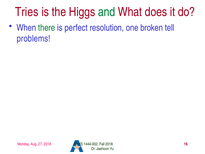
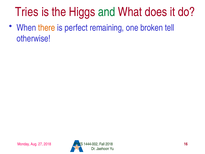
there colour: green -> orange
resolution: resolution -> remaining
problems: problems -> otherwise
